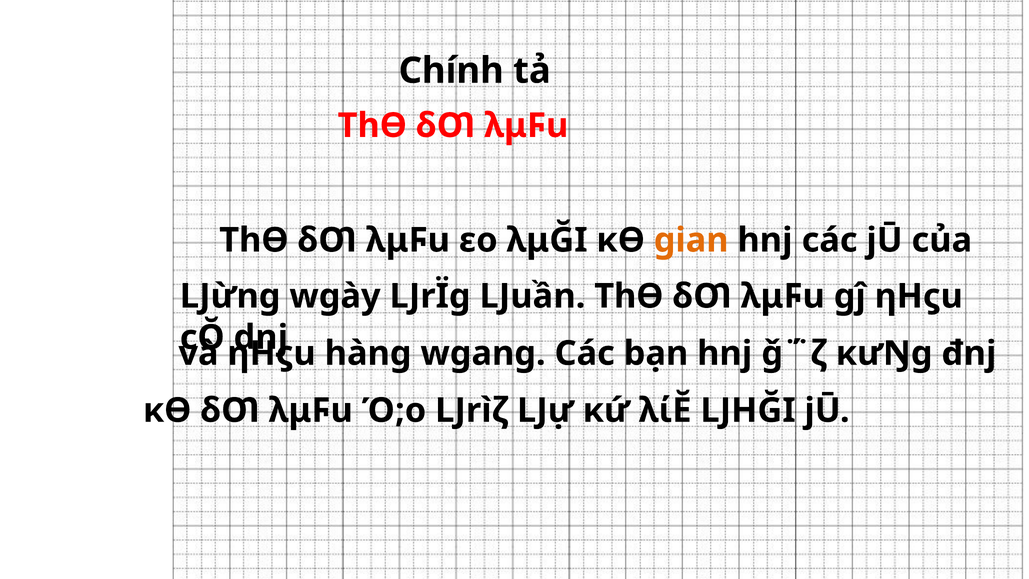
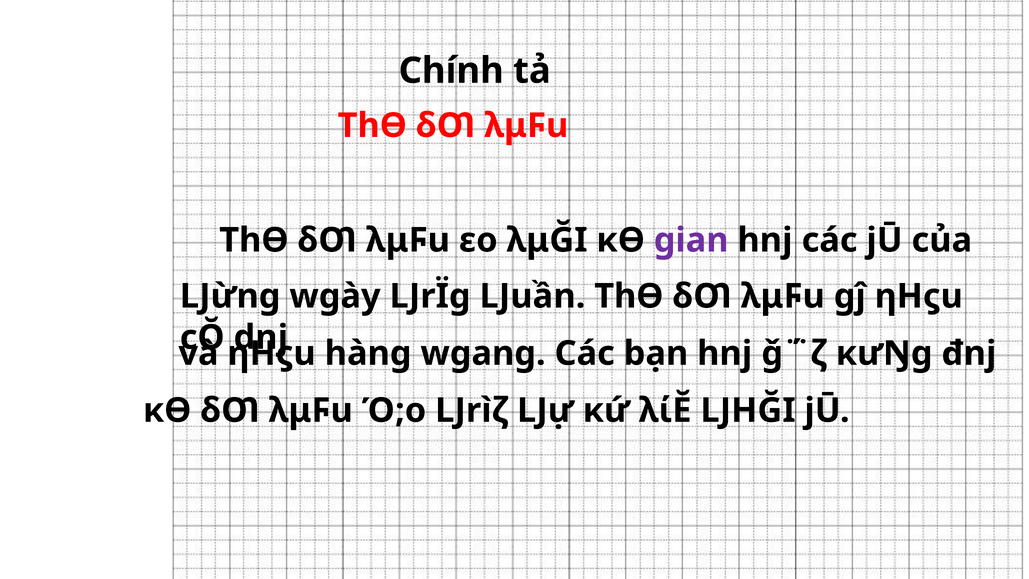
gian colour: orange -> purple
